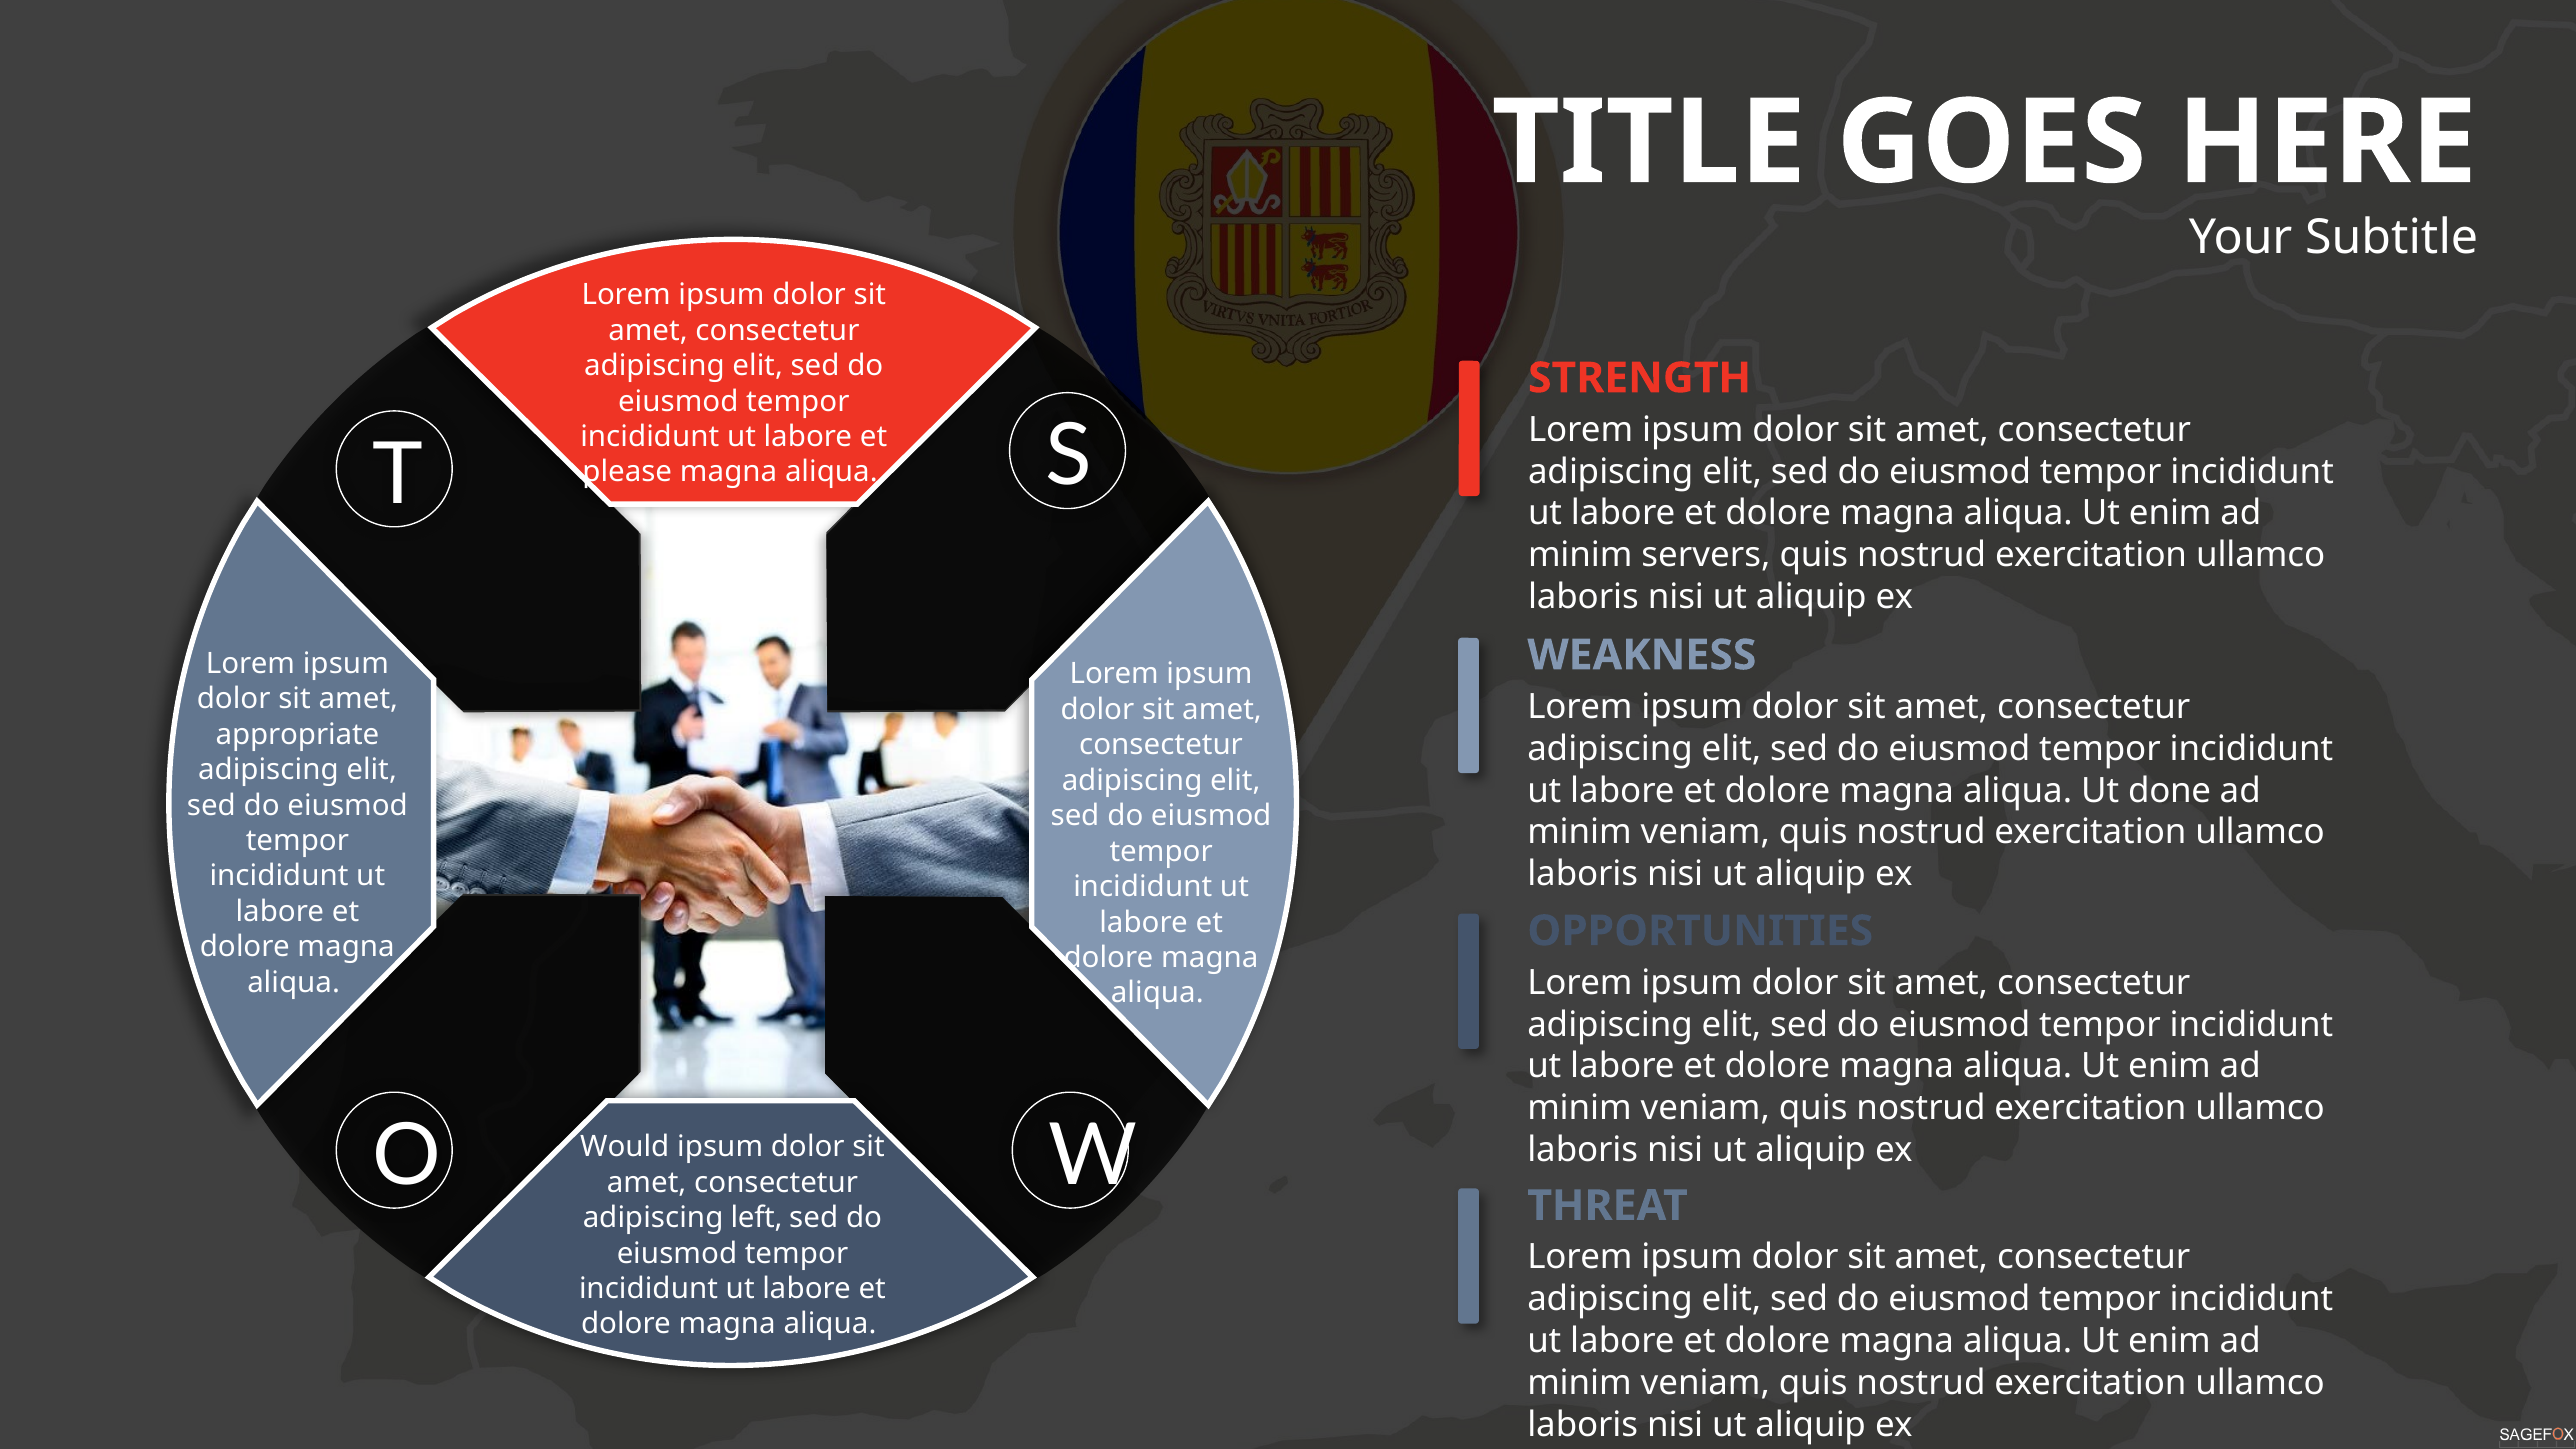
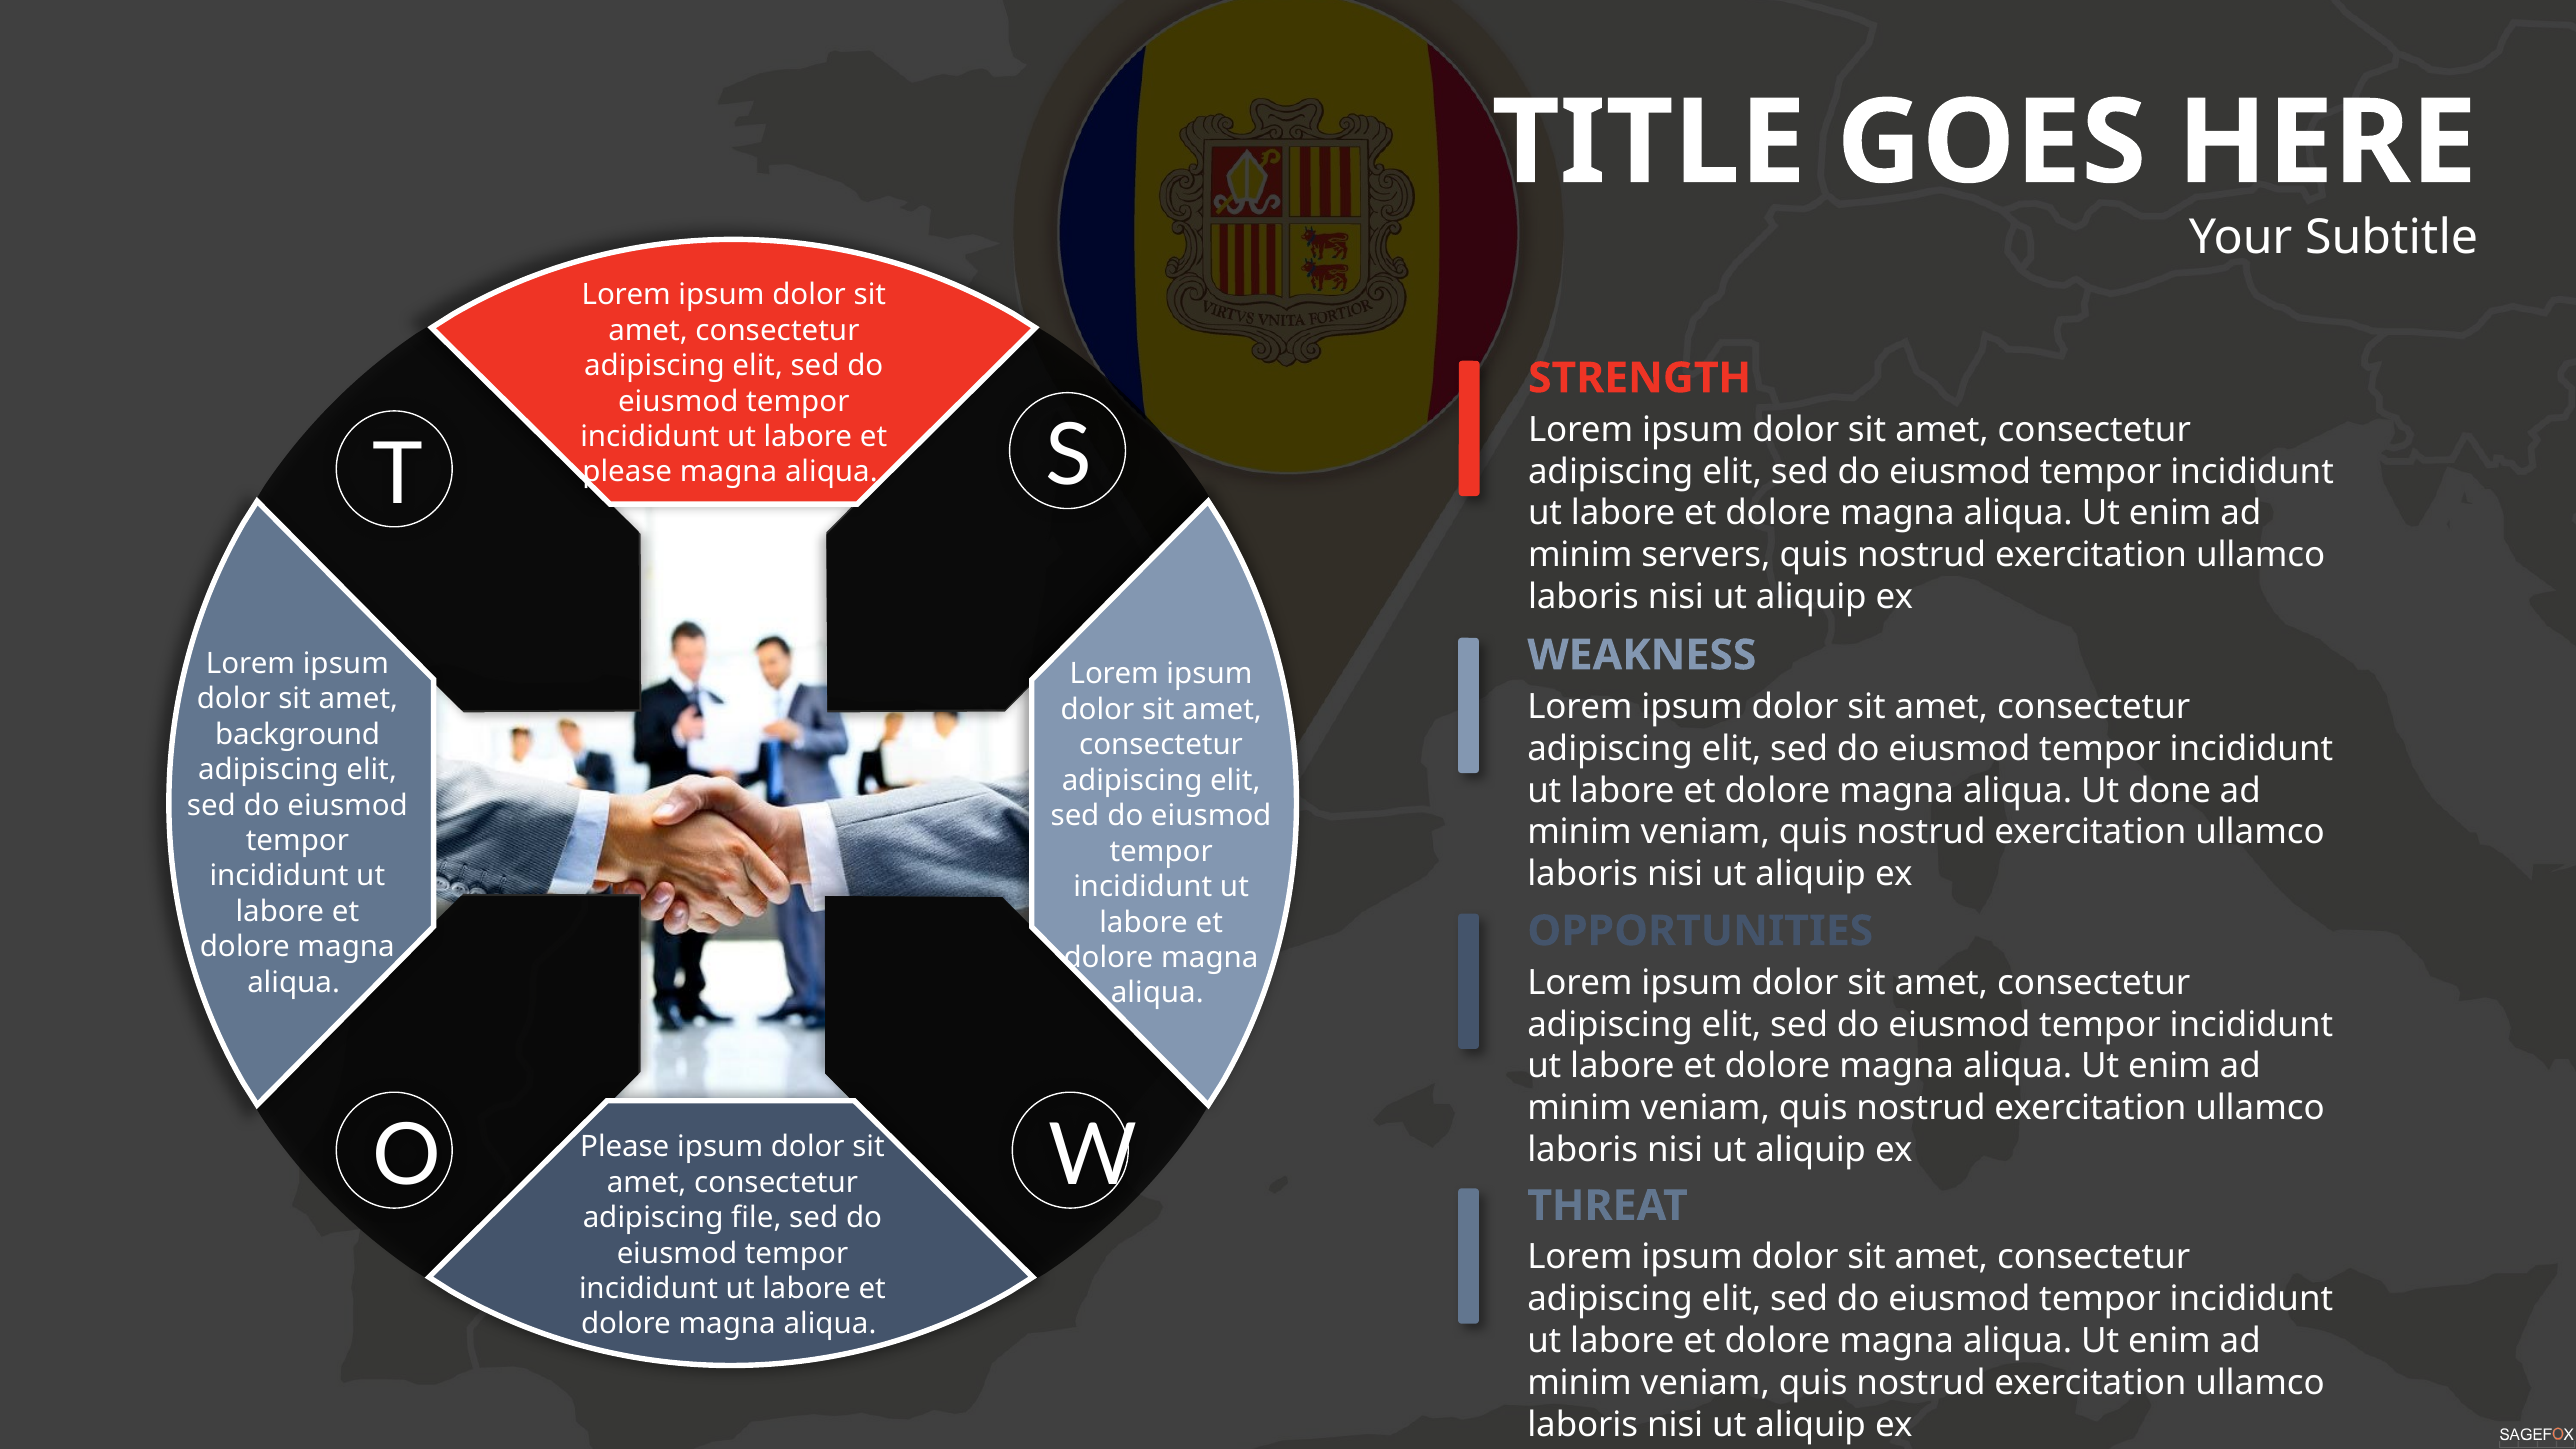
appropriate: appropriate -> background
Would at (625, 1147): Would -> Please
left: left -> file
